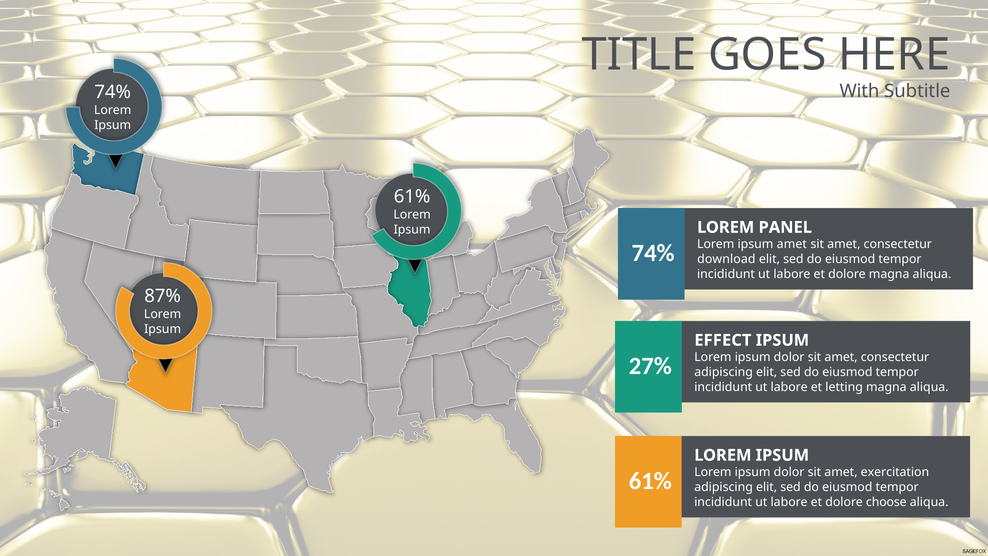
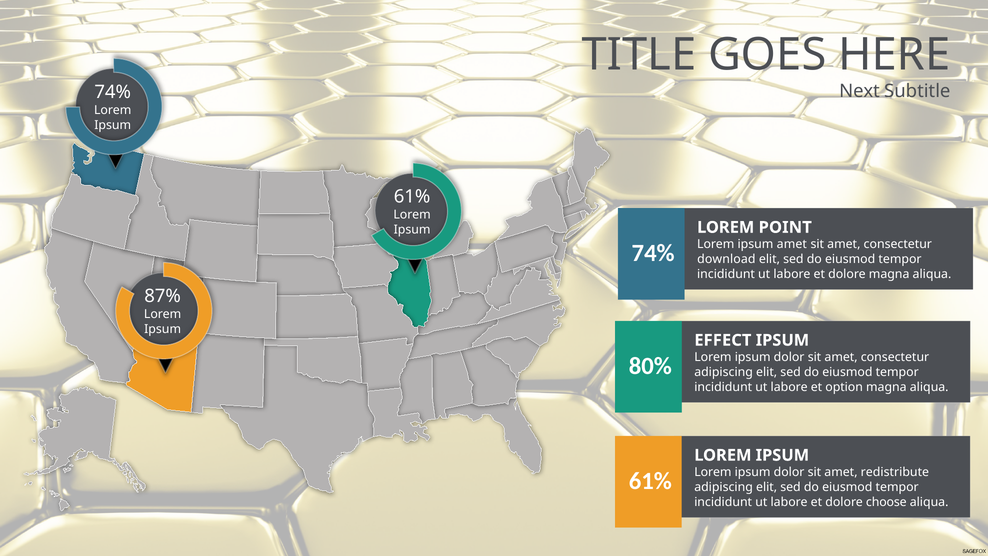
With: With -> Next
PANEL: PANEL -> POINT
27%: 27% -> 80%
letting: letting -> option
exercitation: exercitation -> redistribute
